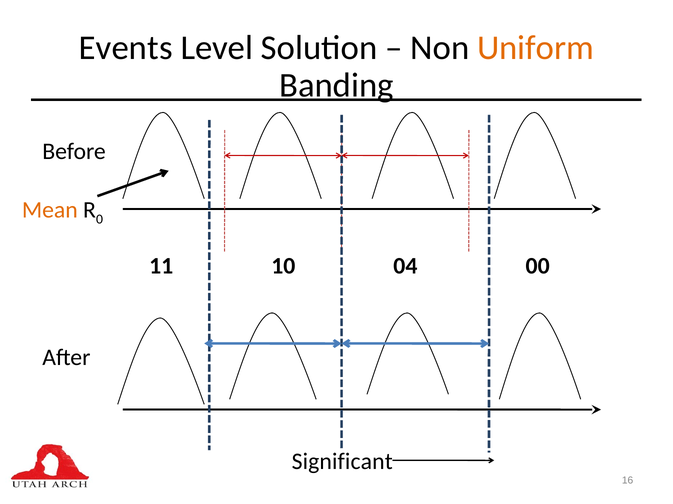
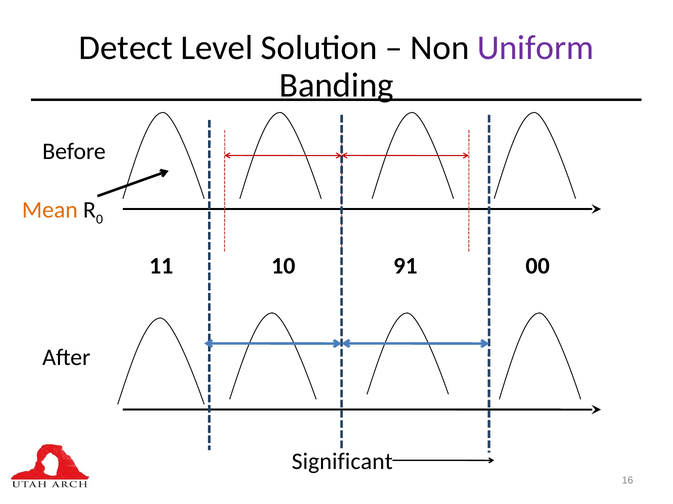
Events: Events -> Detect
Uniform colour: orange -> purple
04: 04 -> 91
